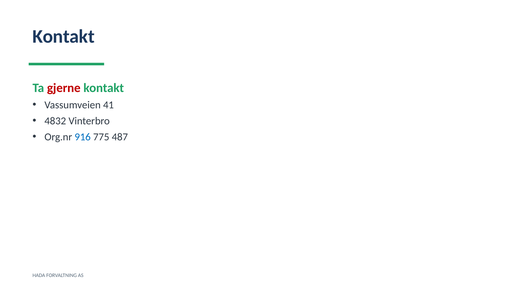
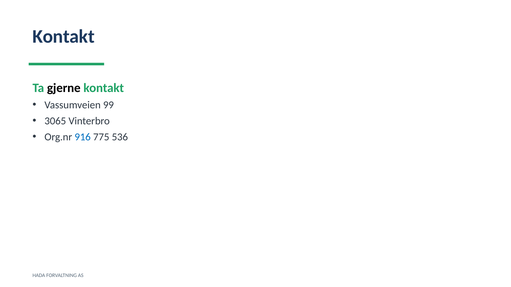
gjerne colour: red -> black
41: 41 -> 99
4832: 4832 -> 3065
487: 487 -> 536
